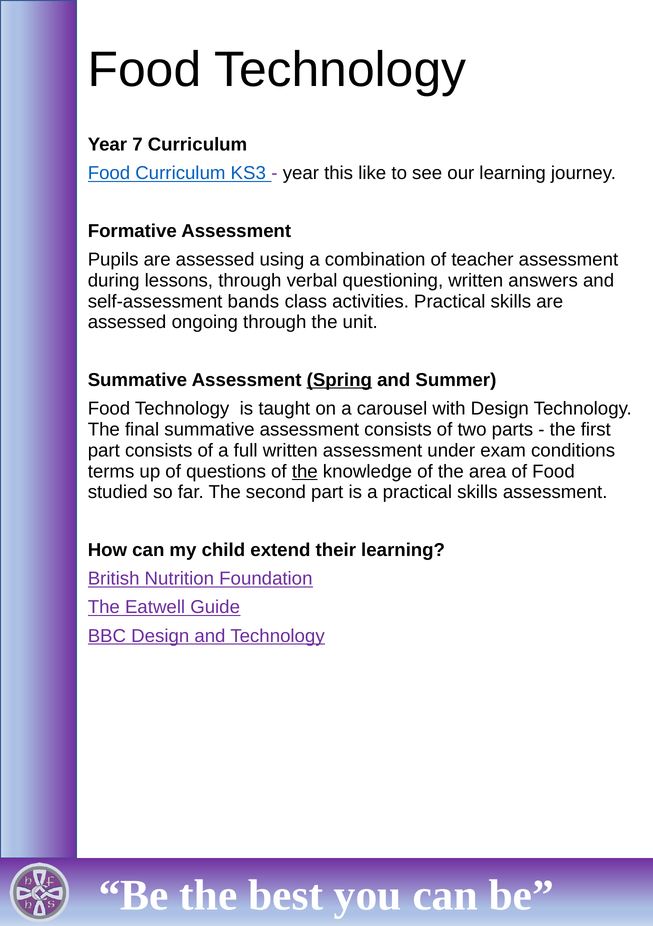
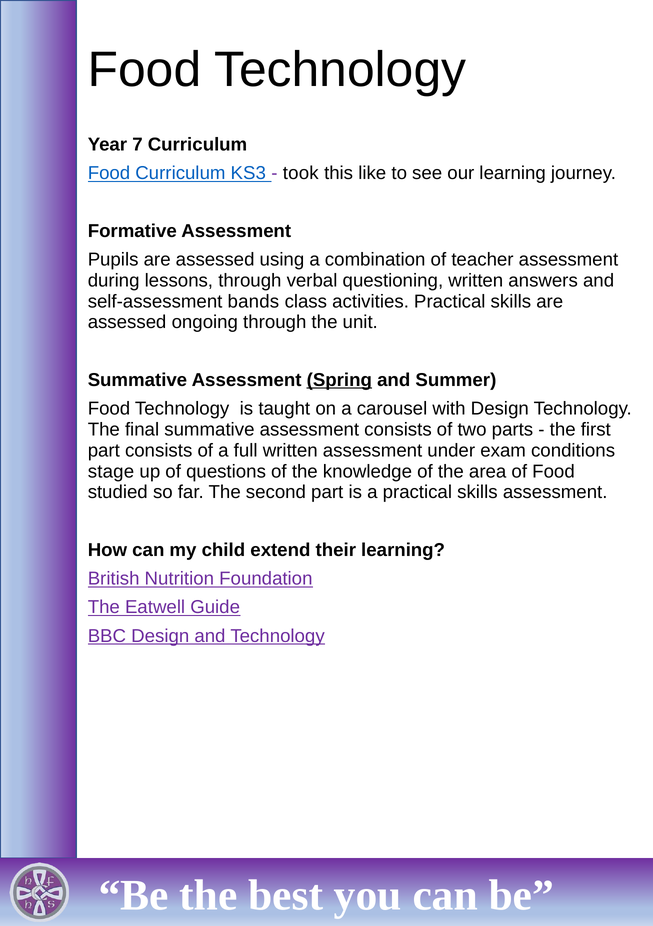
year at (301, 173): year -> took
terms: terms -> stage
the at (305, 472) underline: present -> none
